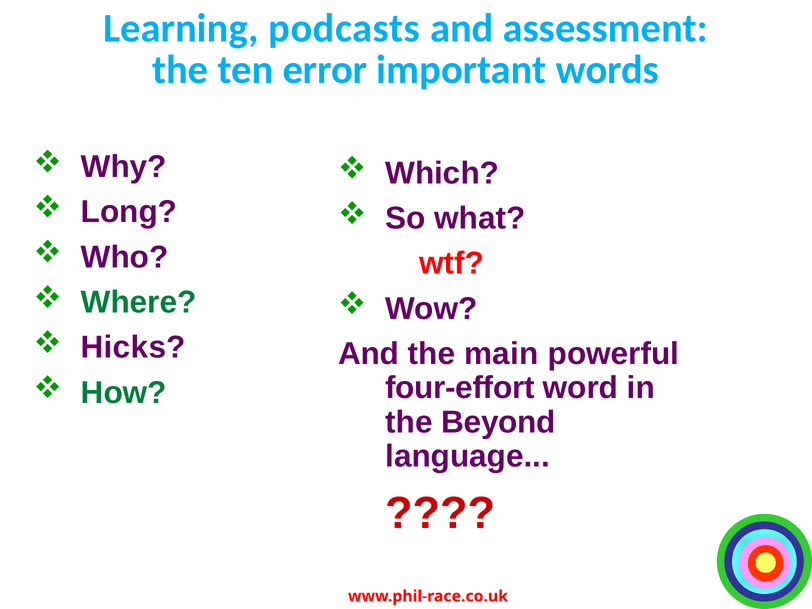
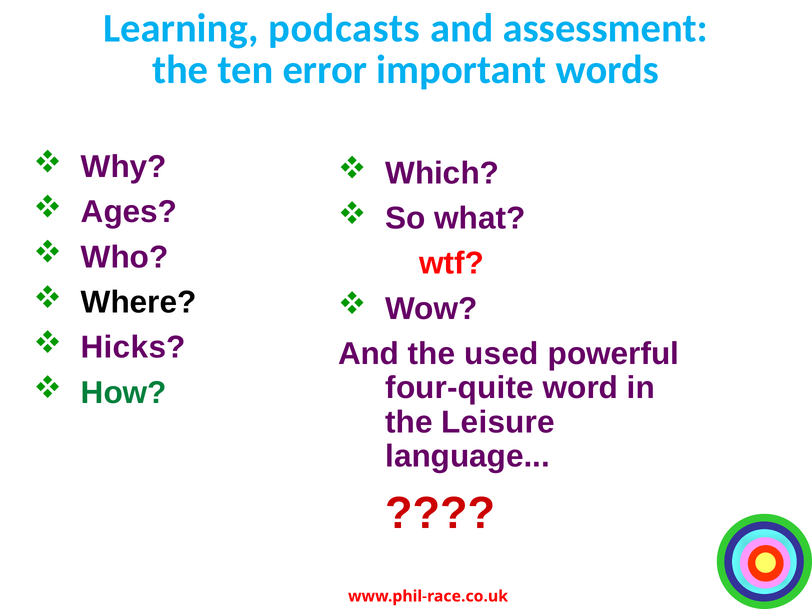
Long: Long -> Ages
Where colour: green -> black
main: main -> used
four-effort: four-effort -> four-quite
Beyond: Beyond -> Leisure
